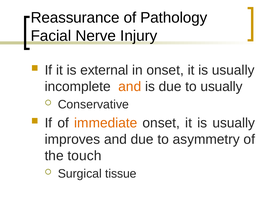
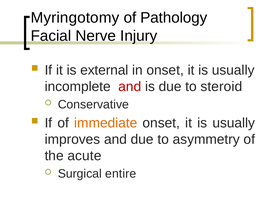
Reassurance: Reassurance -> Myringotomy
and at (130, 86) colour: orange -> red
to usually: usually -> steroid
touch: touch -> acute
tissue: tissue -> entire
